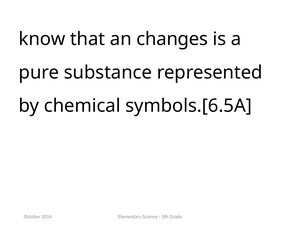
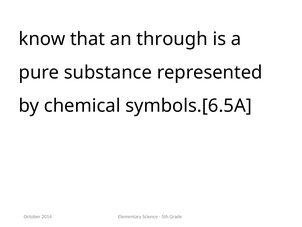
changes: changes -> through
